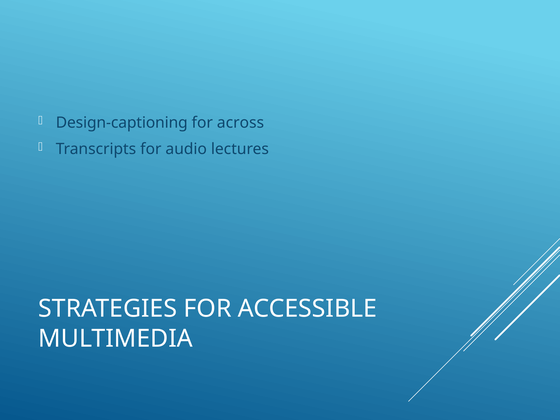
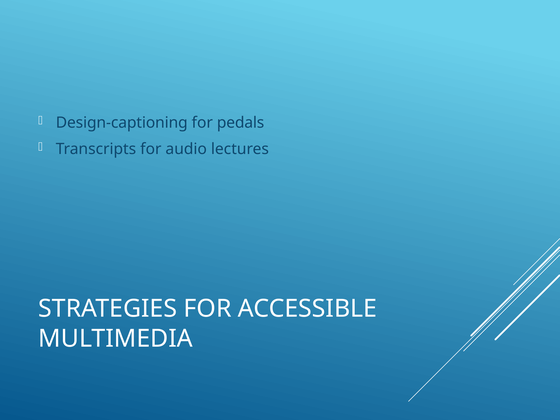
across: across -> pedals
